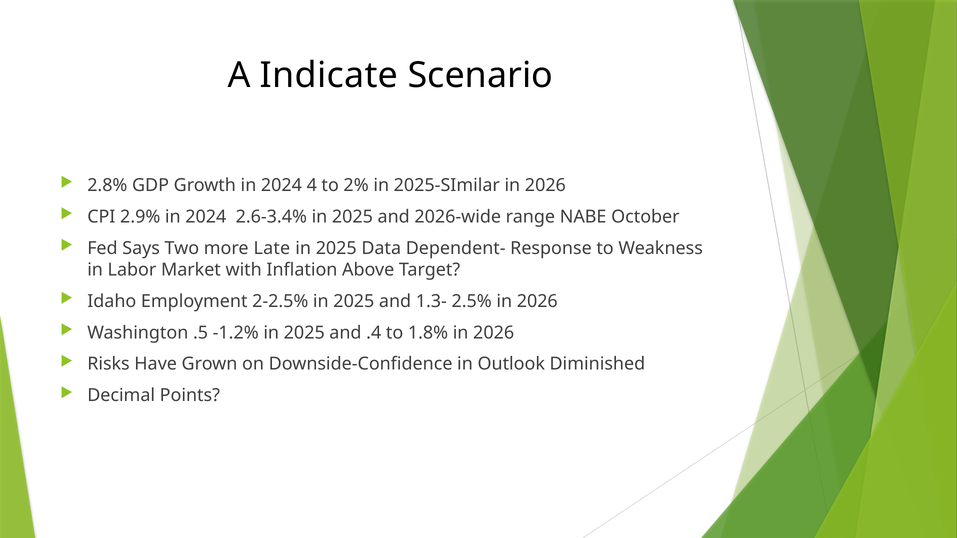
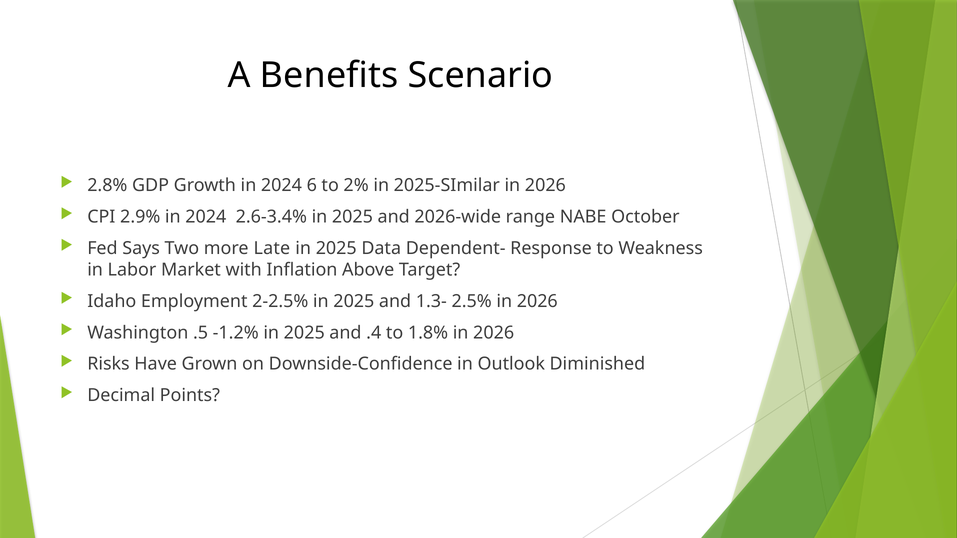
Indicate: Indicate -> Benefits
4: 4 -> 6
